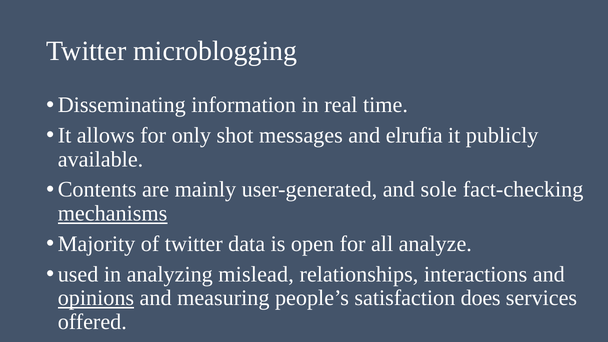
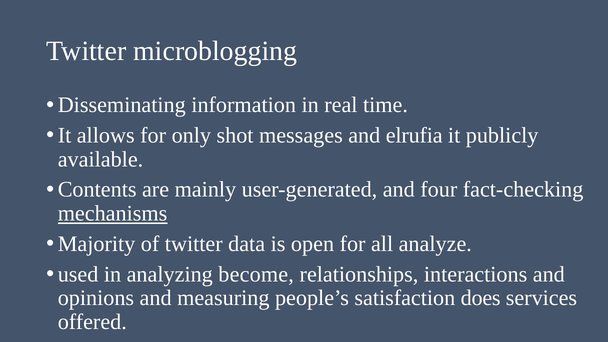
sole: sole -> four
mislead: mislead -> become
opinions underline: present -> none
